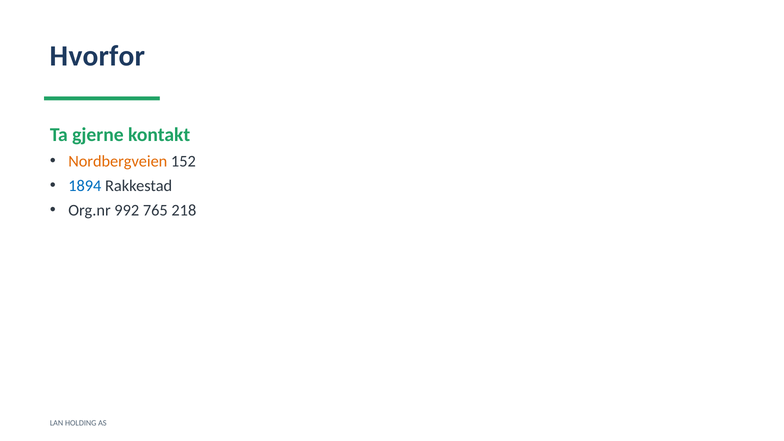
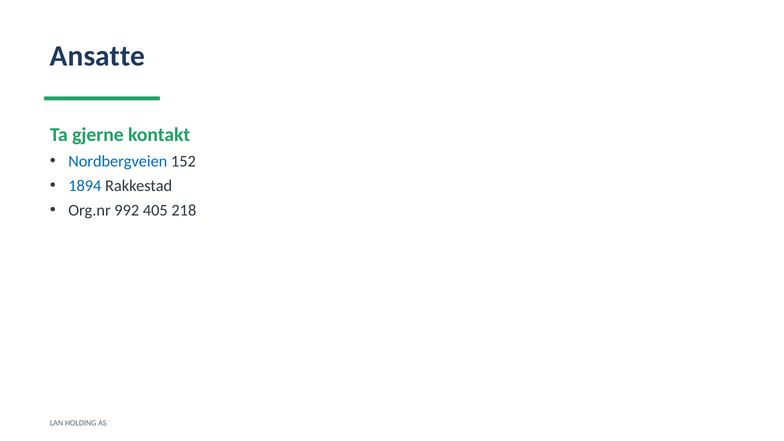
Hvorfor: Hvorfor -> Ansatte
Nordbergveien colour: orange -> blue
765: 765 -> 405
